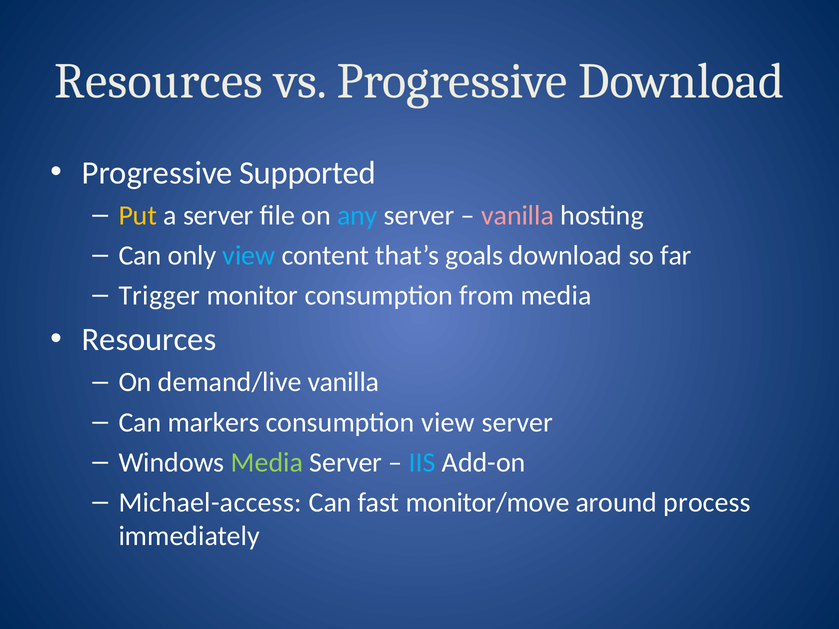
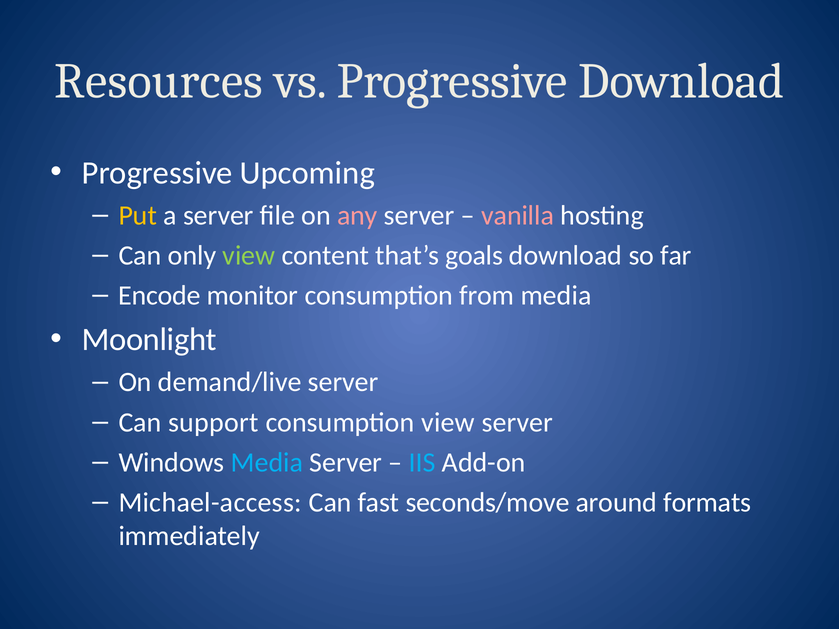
Supported: Supported -> Upcoming
any colour: light blue -> pink
view at (249, 256) colour: light blue -> light green
Trigger: Trigger -> Encode
Resources at (149, 340): Resources -> Moonlight
demand/live vanilla: vanilla -> server
markers: markers -> support
Media at (267, 463) colour: light green -> light blue
monitor/move: monitor/move -> seconds/move
process: process -> formats
